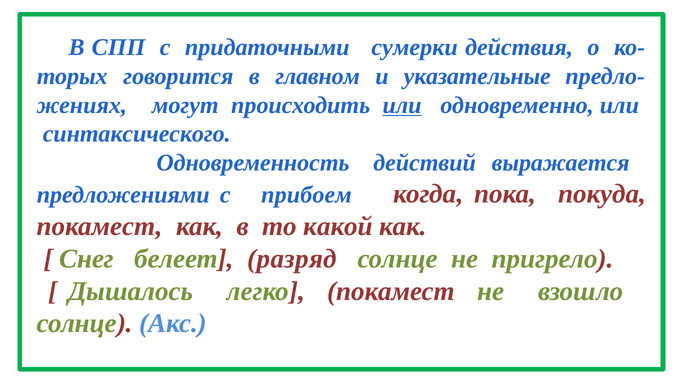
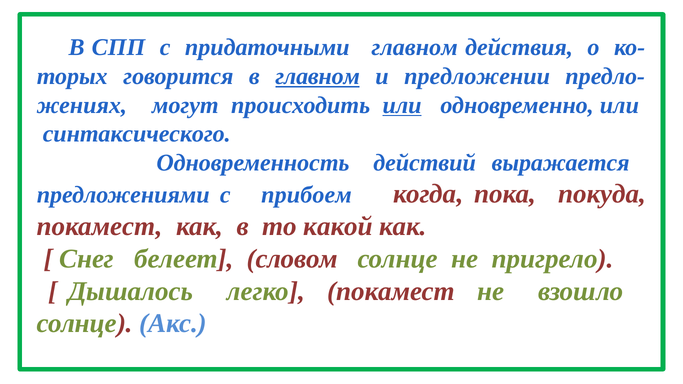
придаточными сумерки: сумерки -> главном
главном at (318, 76) underline: none -> present
указательные: указательные -> предложении
разряд: разряд -> словом
